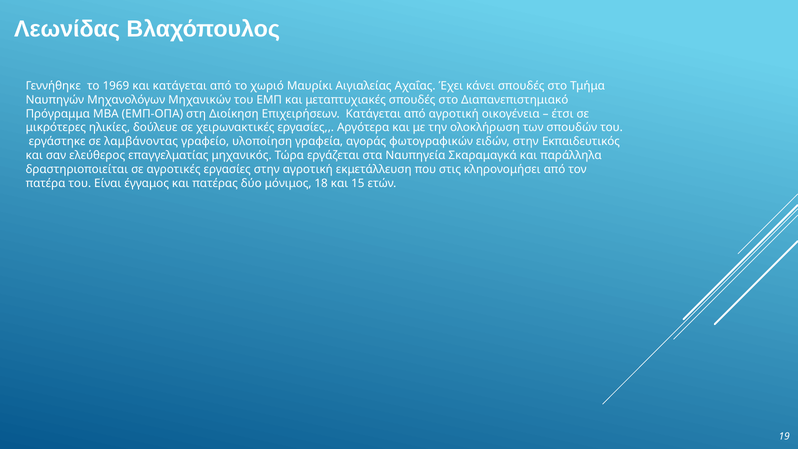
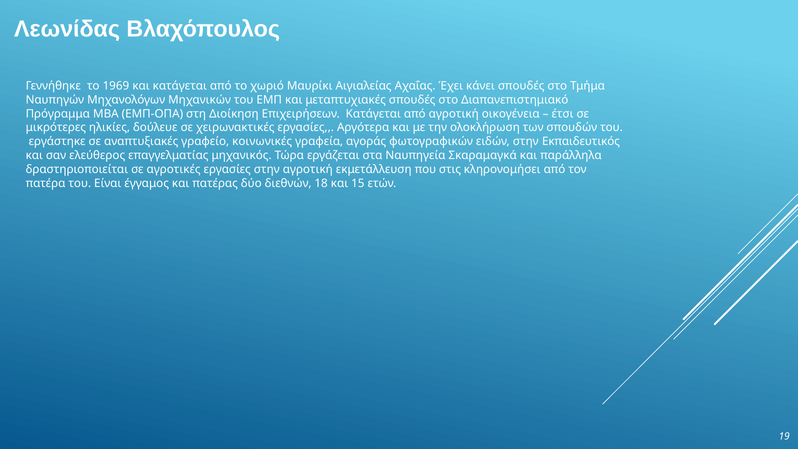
λαμβάνοντας: λαμβάνοντας -> αναπτυξιακές
υλοποίηση: υλοποίηση -> κοινωνικές
μόνιμος: μόνιμος -> διεθνών
